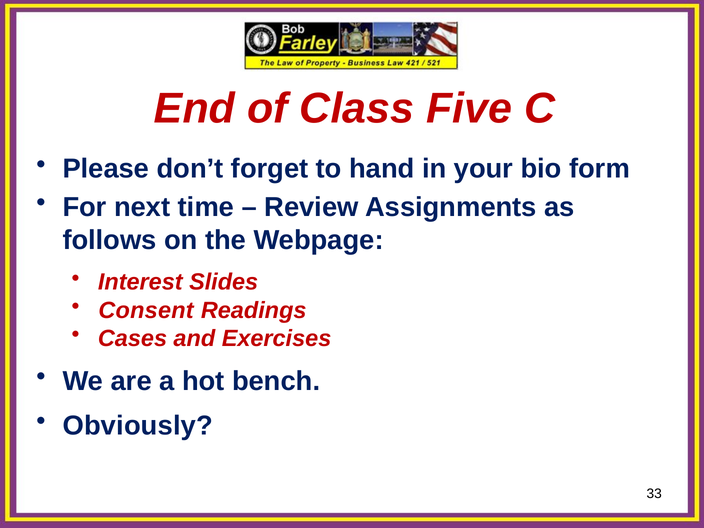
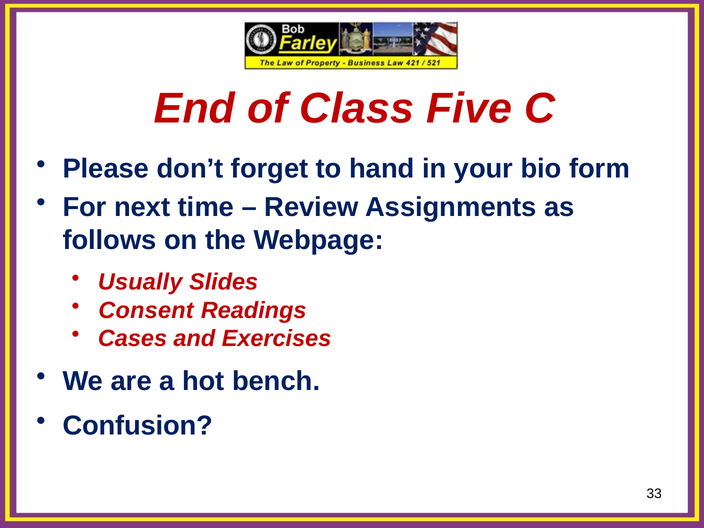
Interest: Interest -> Usually
Obviously: Obviously -> Confusion
